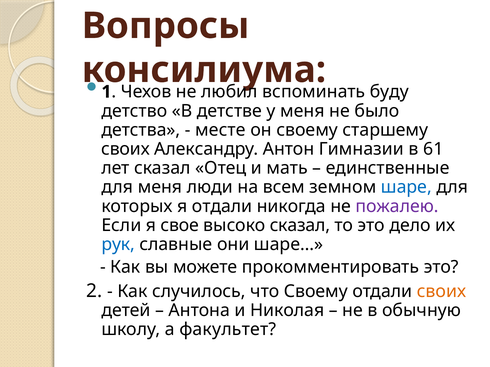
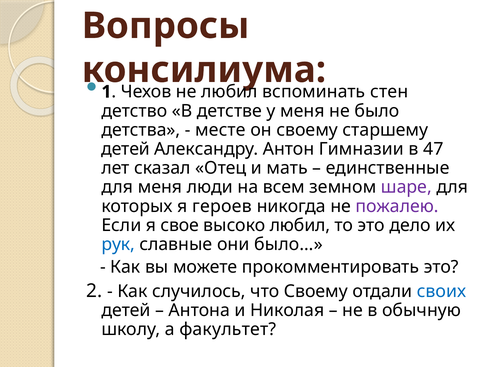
буду: буду -> стен
своих at (126, 149): своих -> детей
61: 61 -> 47
шаре colour: blue -> purple
я отдали: отдали -> героев
высоко сказал: сказал -> любил
шаре…: шаре… -> было…
своих at (441, 292) colour: orange -> blue
